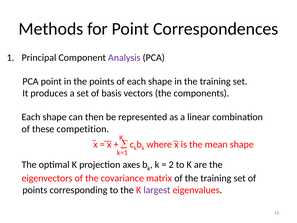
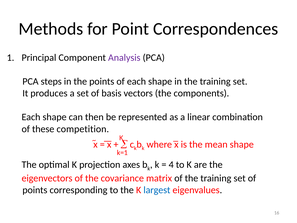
PCA point: point -> steps
2: 2 -> 4
largest colour: purple -> blue
